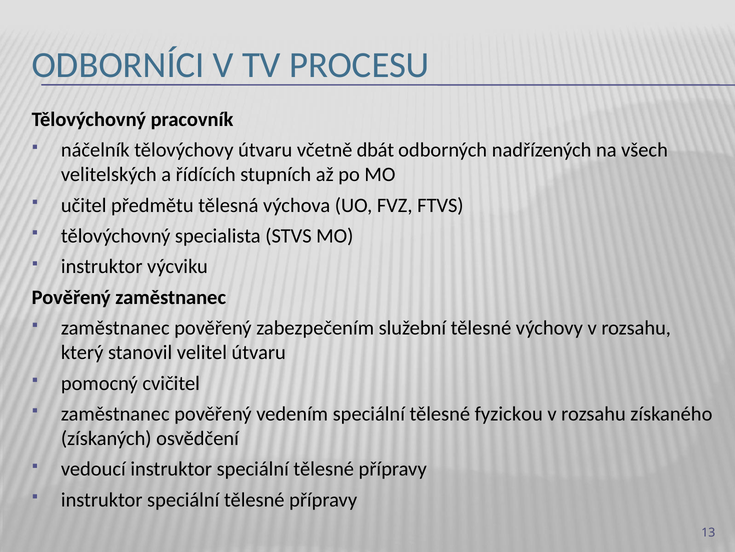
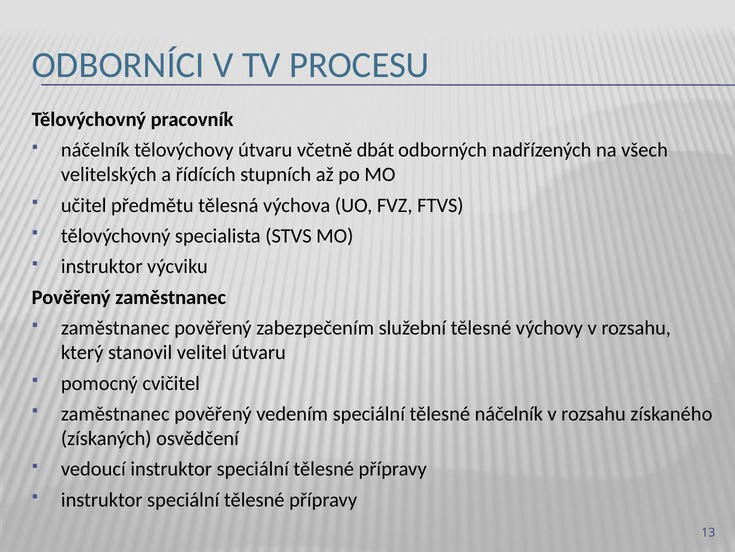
tělesné fyzickou: fyzickou -> náčelník
